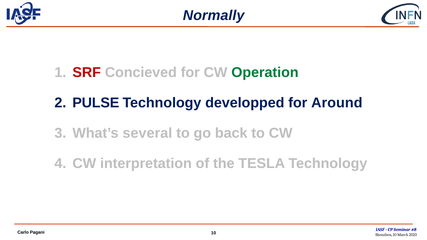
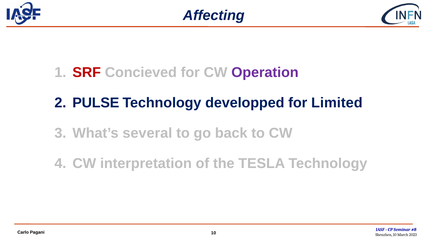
Normally: Normally -> Affecting
Operation colour: green -> purple
Around: Around -> Limited
